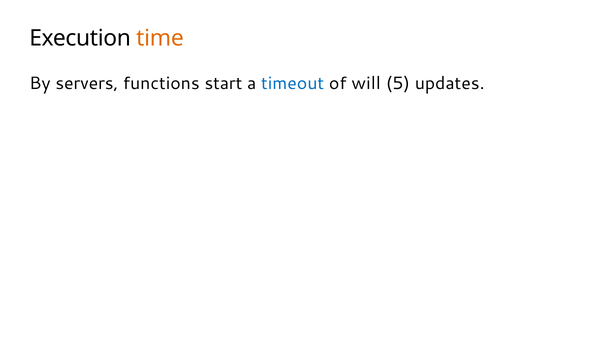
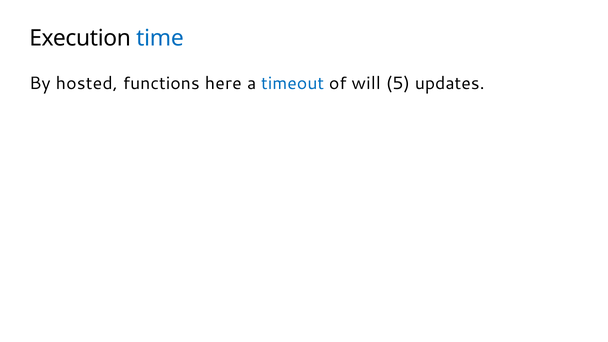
time colour: orange -> blue
servers: servers -> hosted
start: start -> here
